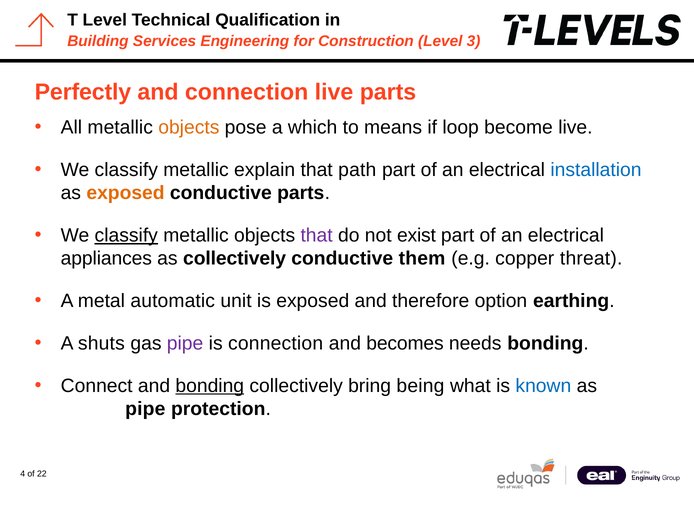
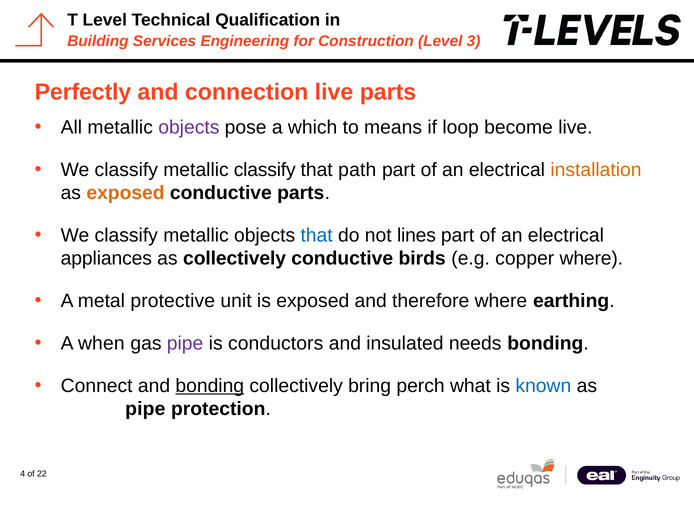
objects at (189, 128) colour: orange -> purple
metallic explain: explain -> classify
installation colour: blue -> orange
classify at (126, 236) underline: present -> none
that at (317, 236) colour: purple -> blue
exist: exist -> lines
them: them -> birds
copper threat: threat -> where
automatic: automatic -> protective
therefore option: option -> where
shuts: shuts -> when
is connection: connection -> conductors
becomes: becomes -> insulated
being: being -> perch
